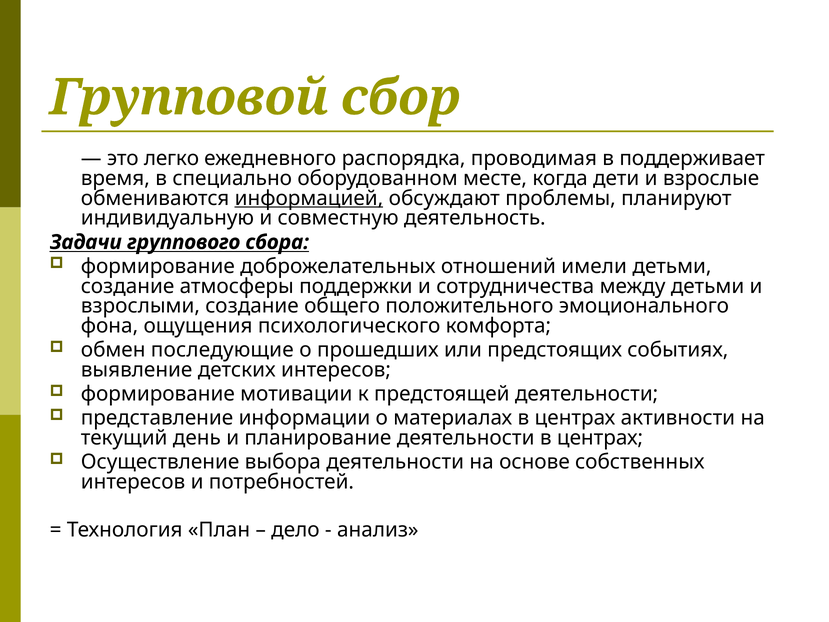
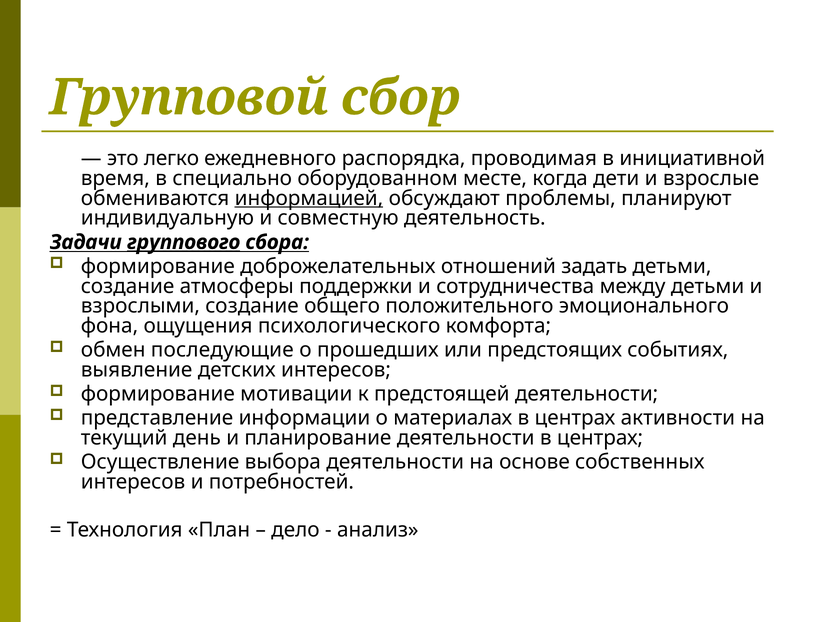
поддерживает: поддерживает -> инициативной
группового underline: none -> present
имели: имели -> задать
